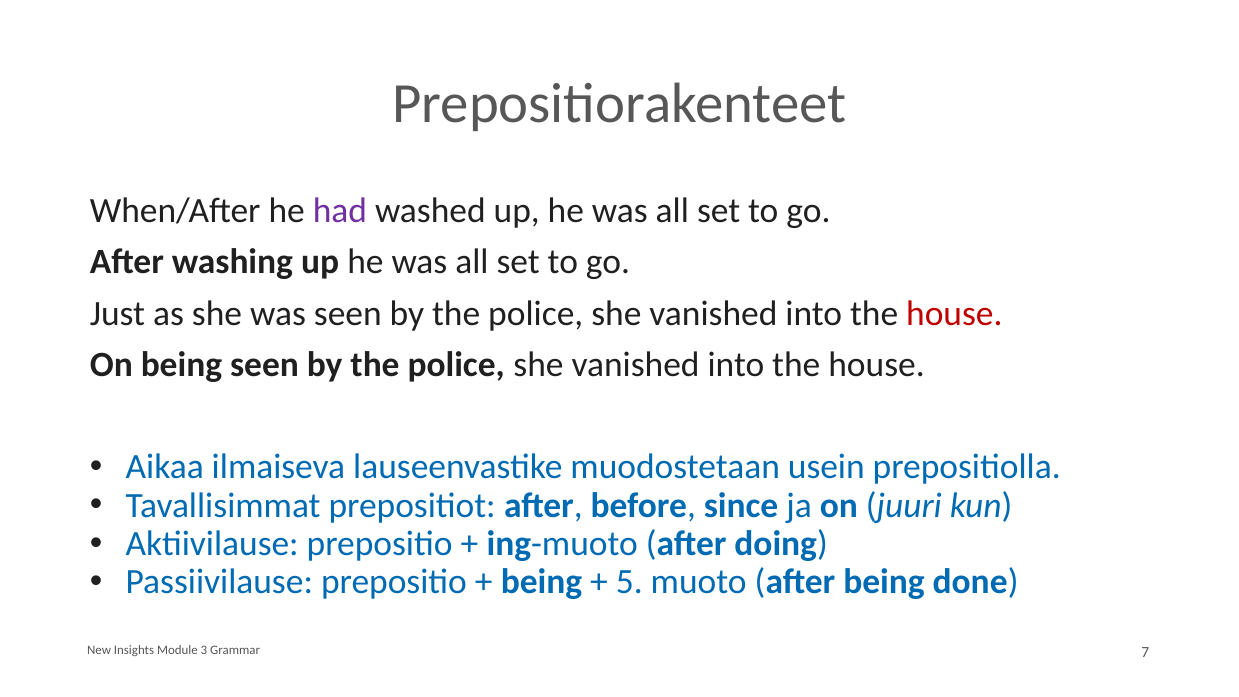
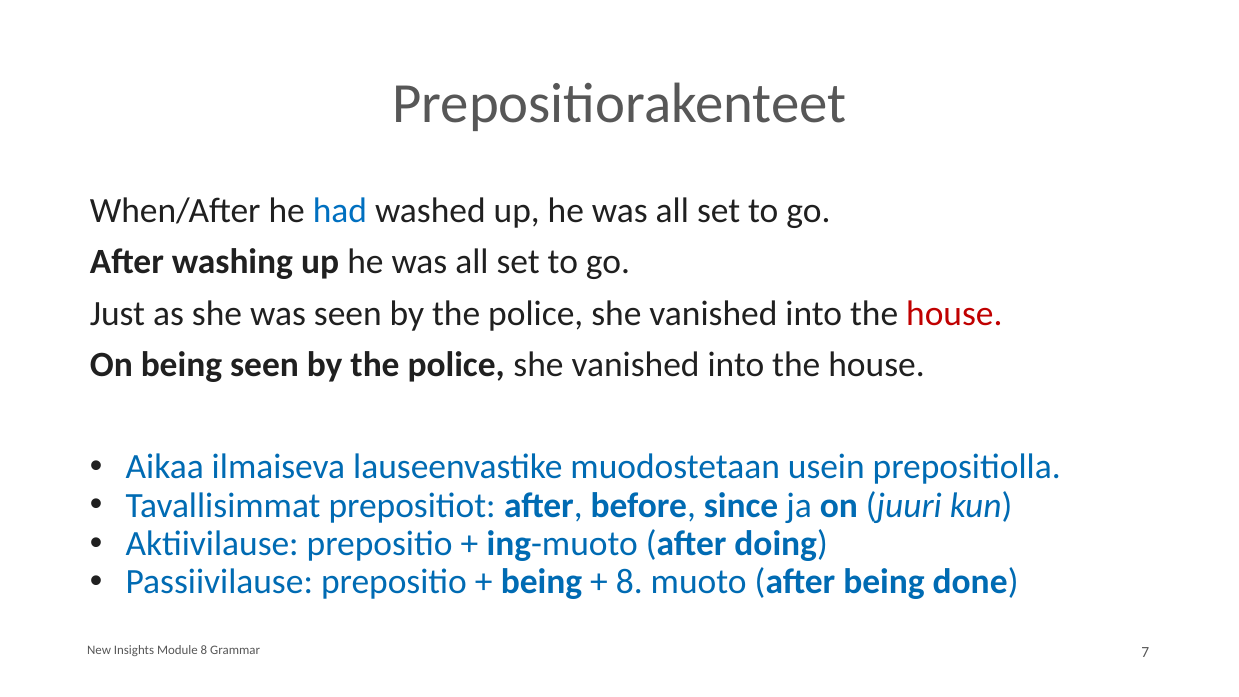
had colour: purple -> blue
5 at (629, 582): 5 -> 8
Module 3: 3 -> 8
